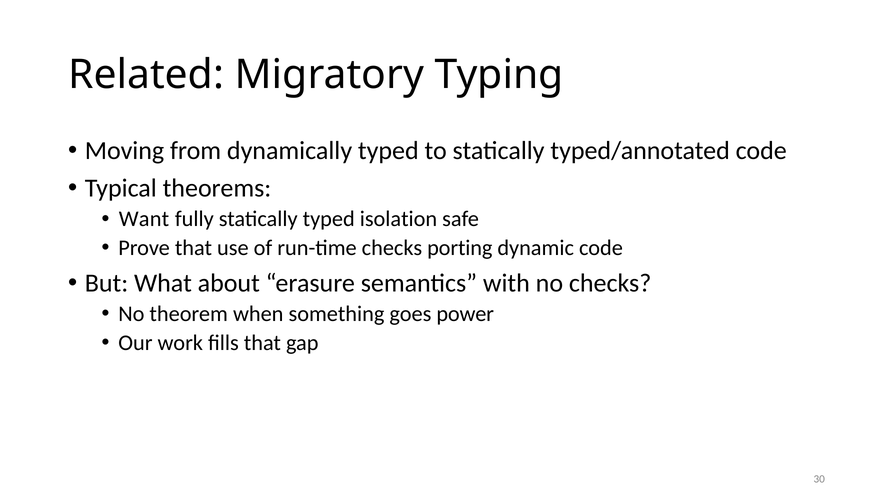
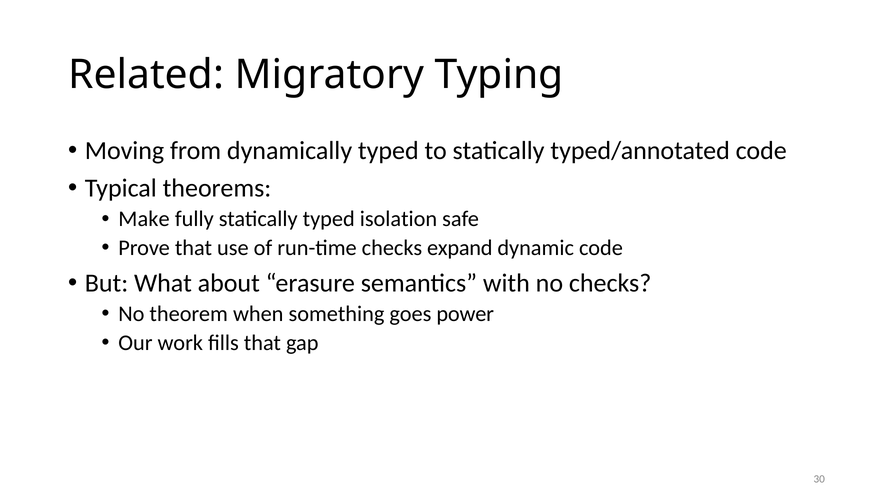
Want: Want -> Make
porting: porting -> expand
